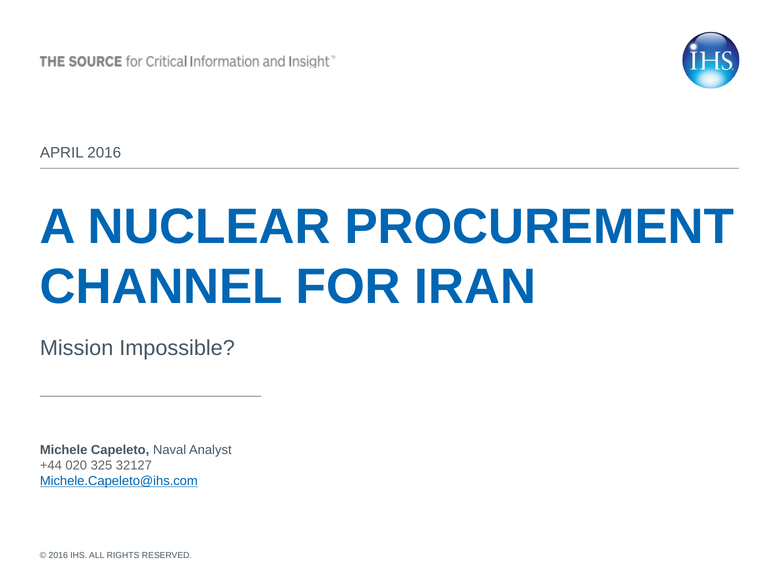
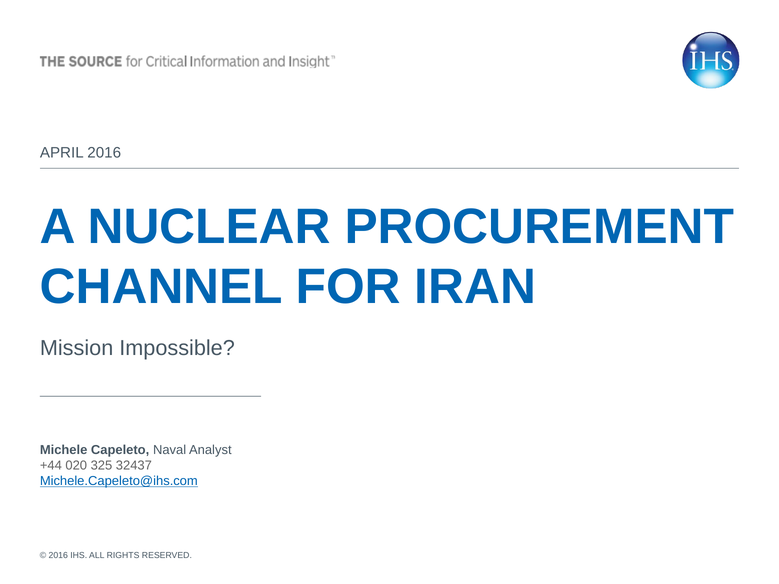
32127: 32127 -> 32437
